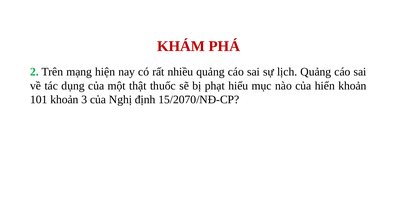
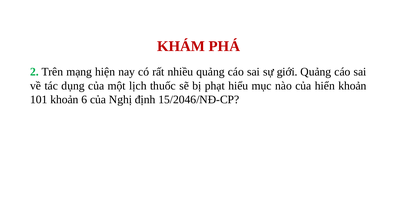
lịch: lịch -> giới
thật: thật -> lịch
3: 3 -> 6
15/2070/NĐ-CP: 15/2070/NĐ-CP -> 15/2046/NĐ-CP
